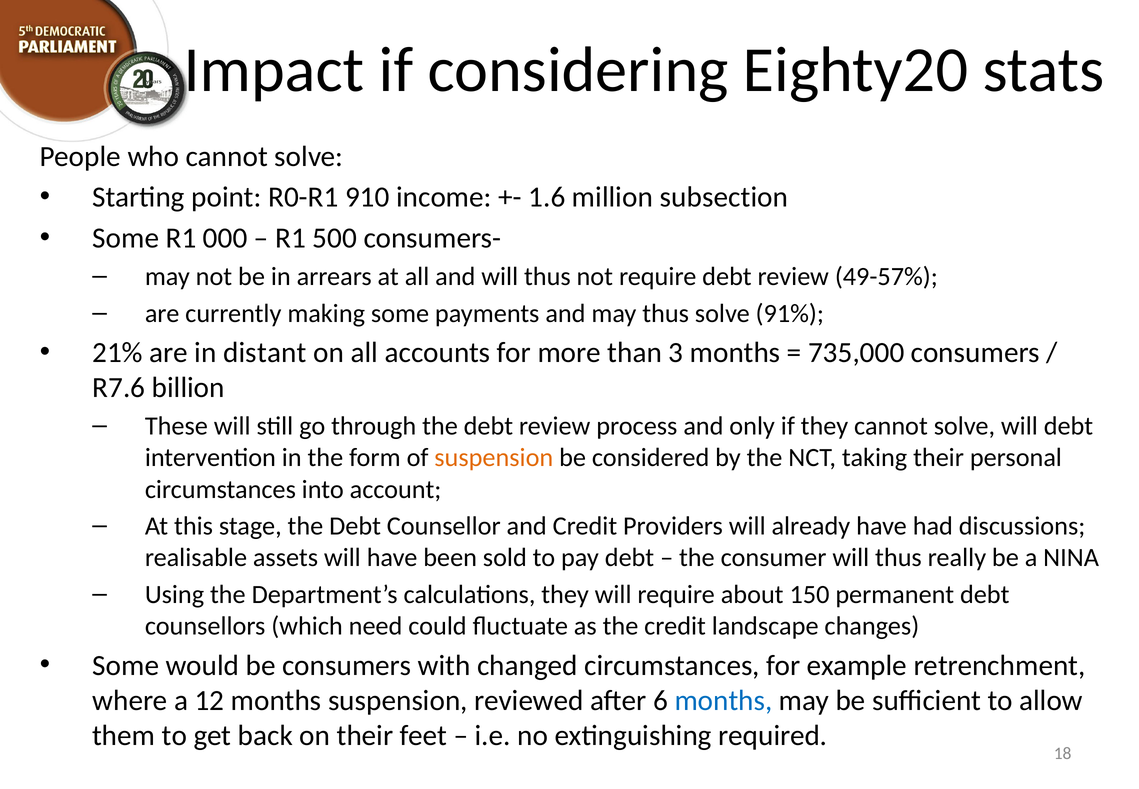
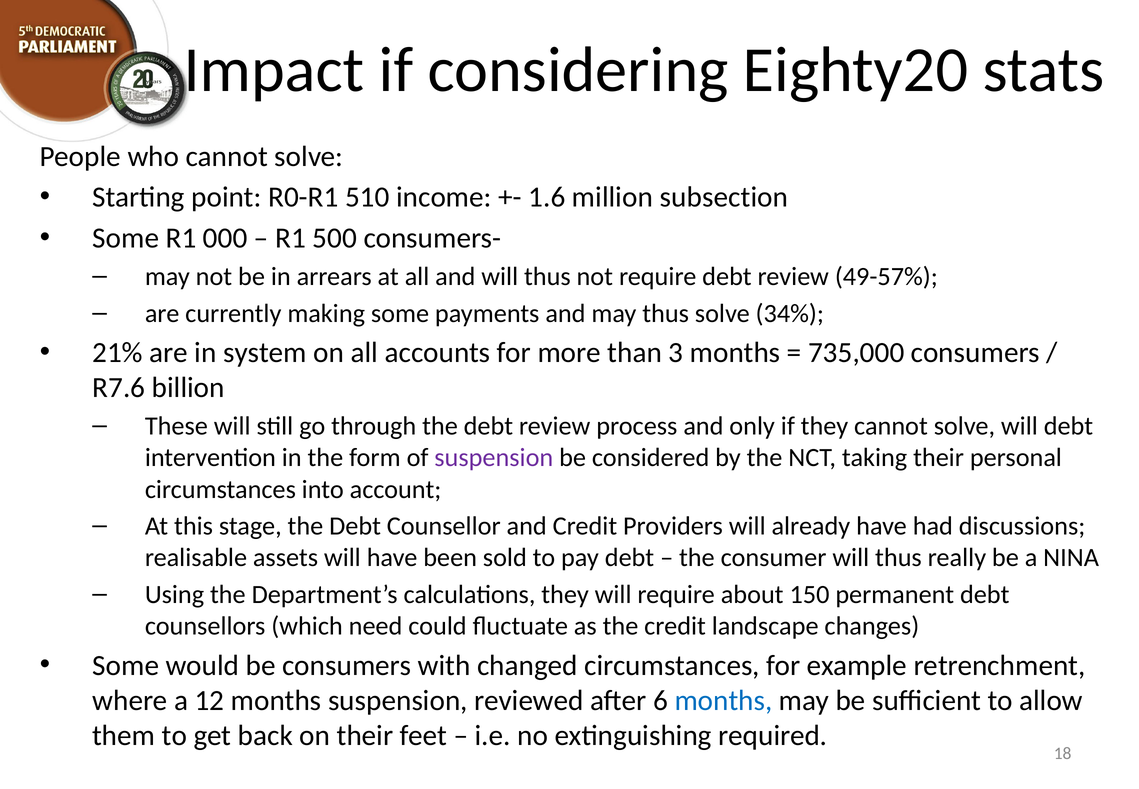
910: 910 -> 510
91%: 91% -> 34%
distant: distant -> system
suspension at (494, 457) colour: orange -> purple
